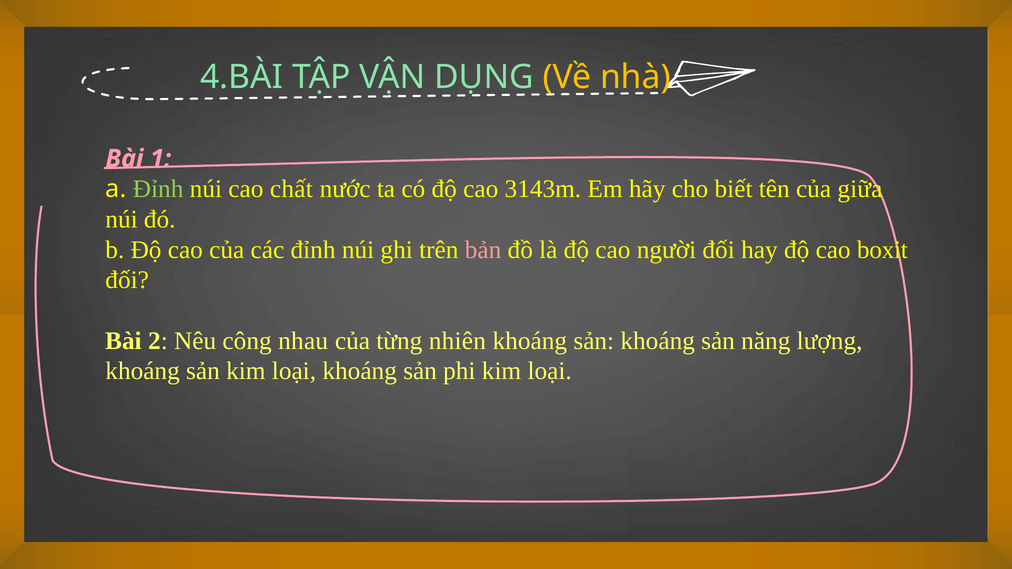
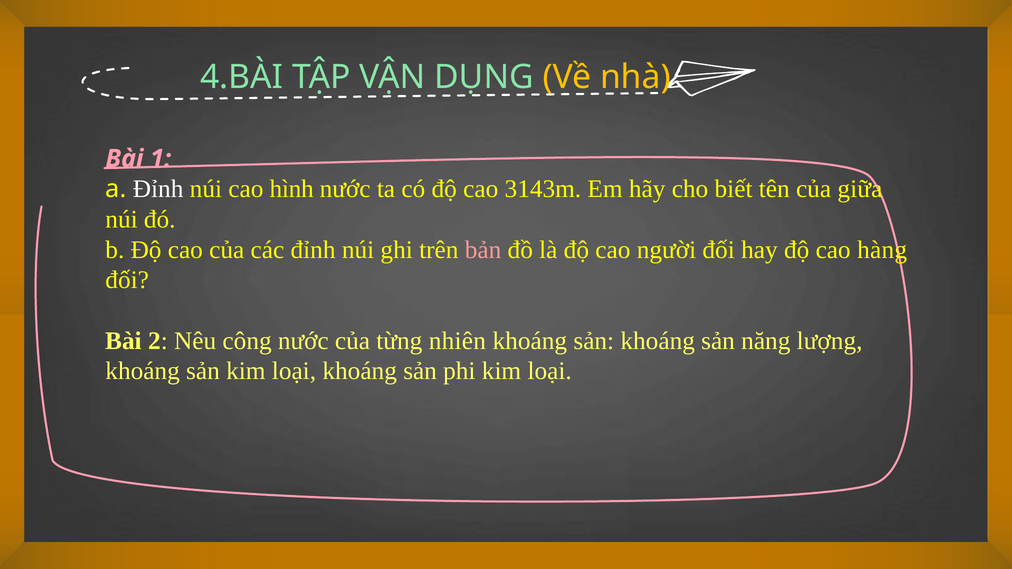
Đỉnh at (158, 189) colour: light green -> white
chất: chất -> hình
boxit: boxit -> hàng
công nhau: nhau -> nước
